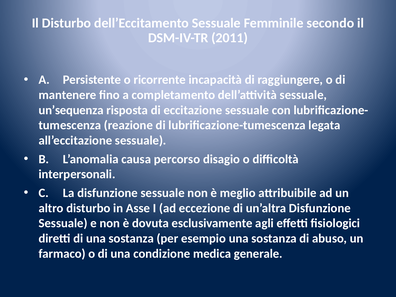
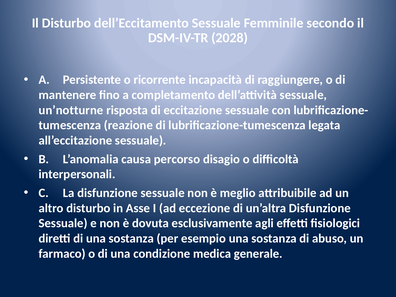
2011: 2011 -> 2028
un’sequenza: un’sequenza -> un’notturne
